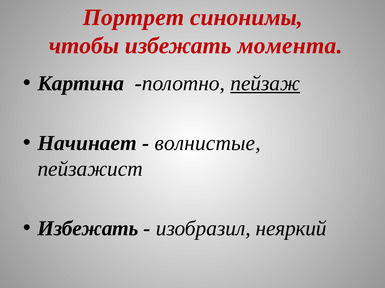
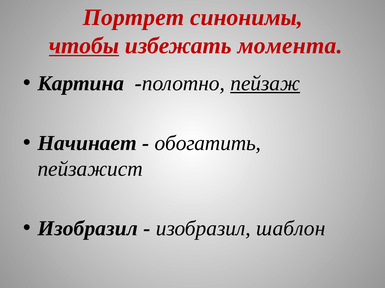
чтобы underline: none -> present
волнистые: волнистые -> обогатить
Избежать at (88, 229): Избежать -> Изобразил
неяркий: неяркий -> шаблон
